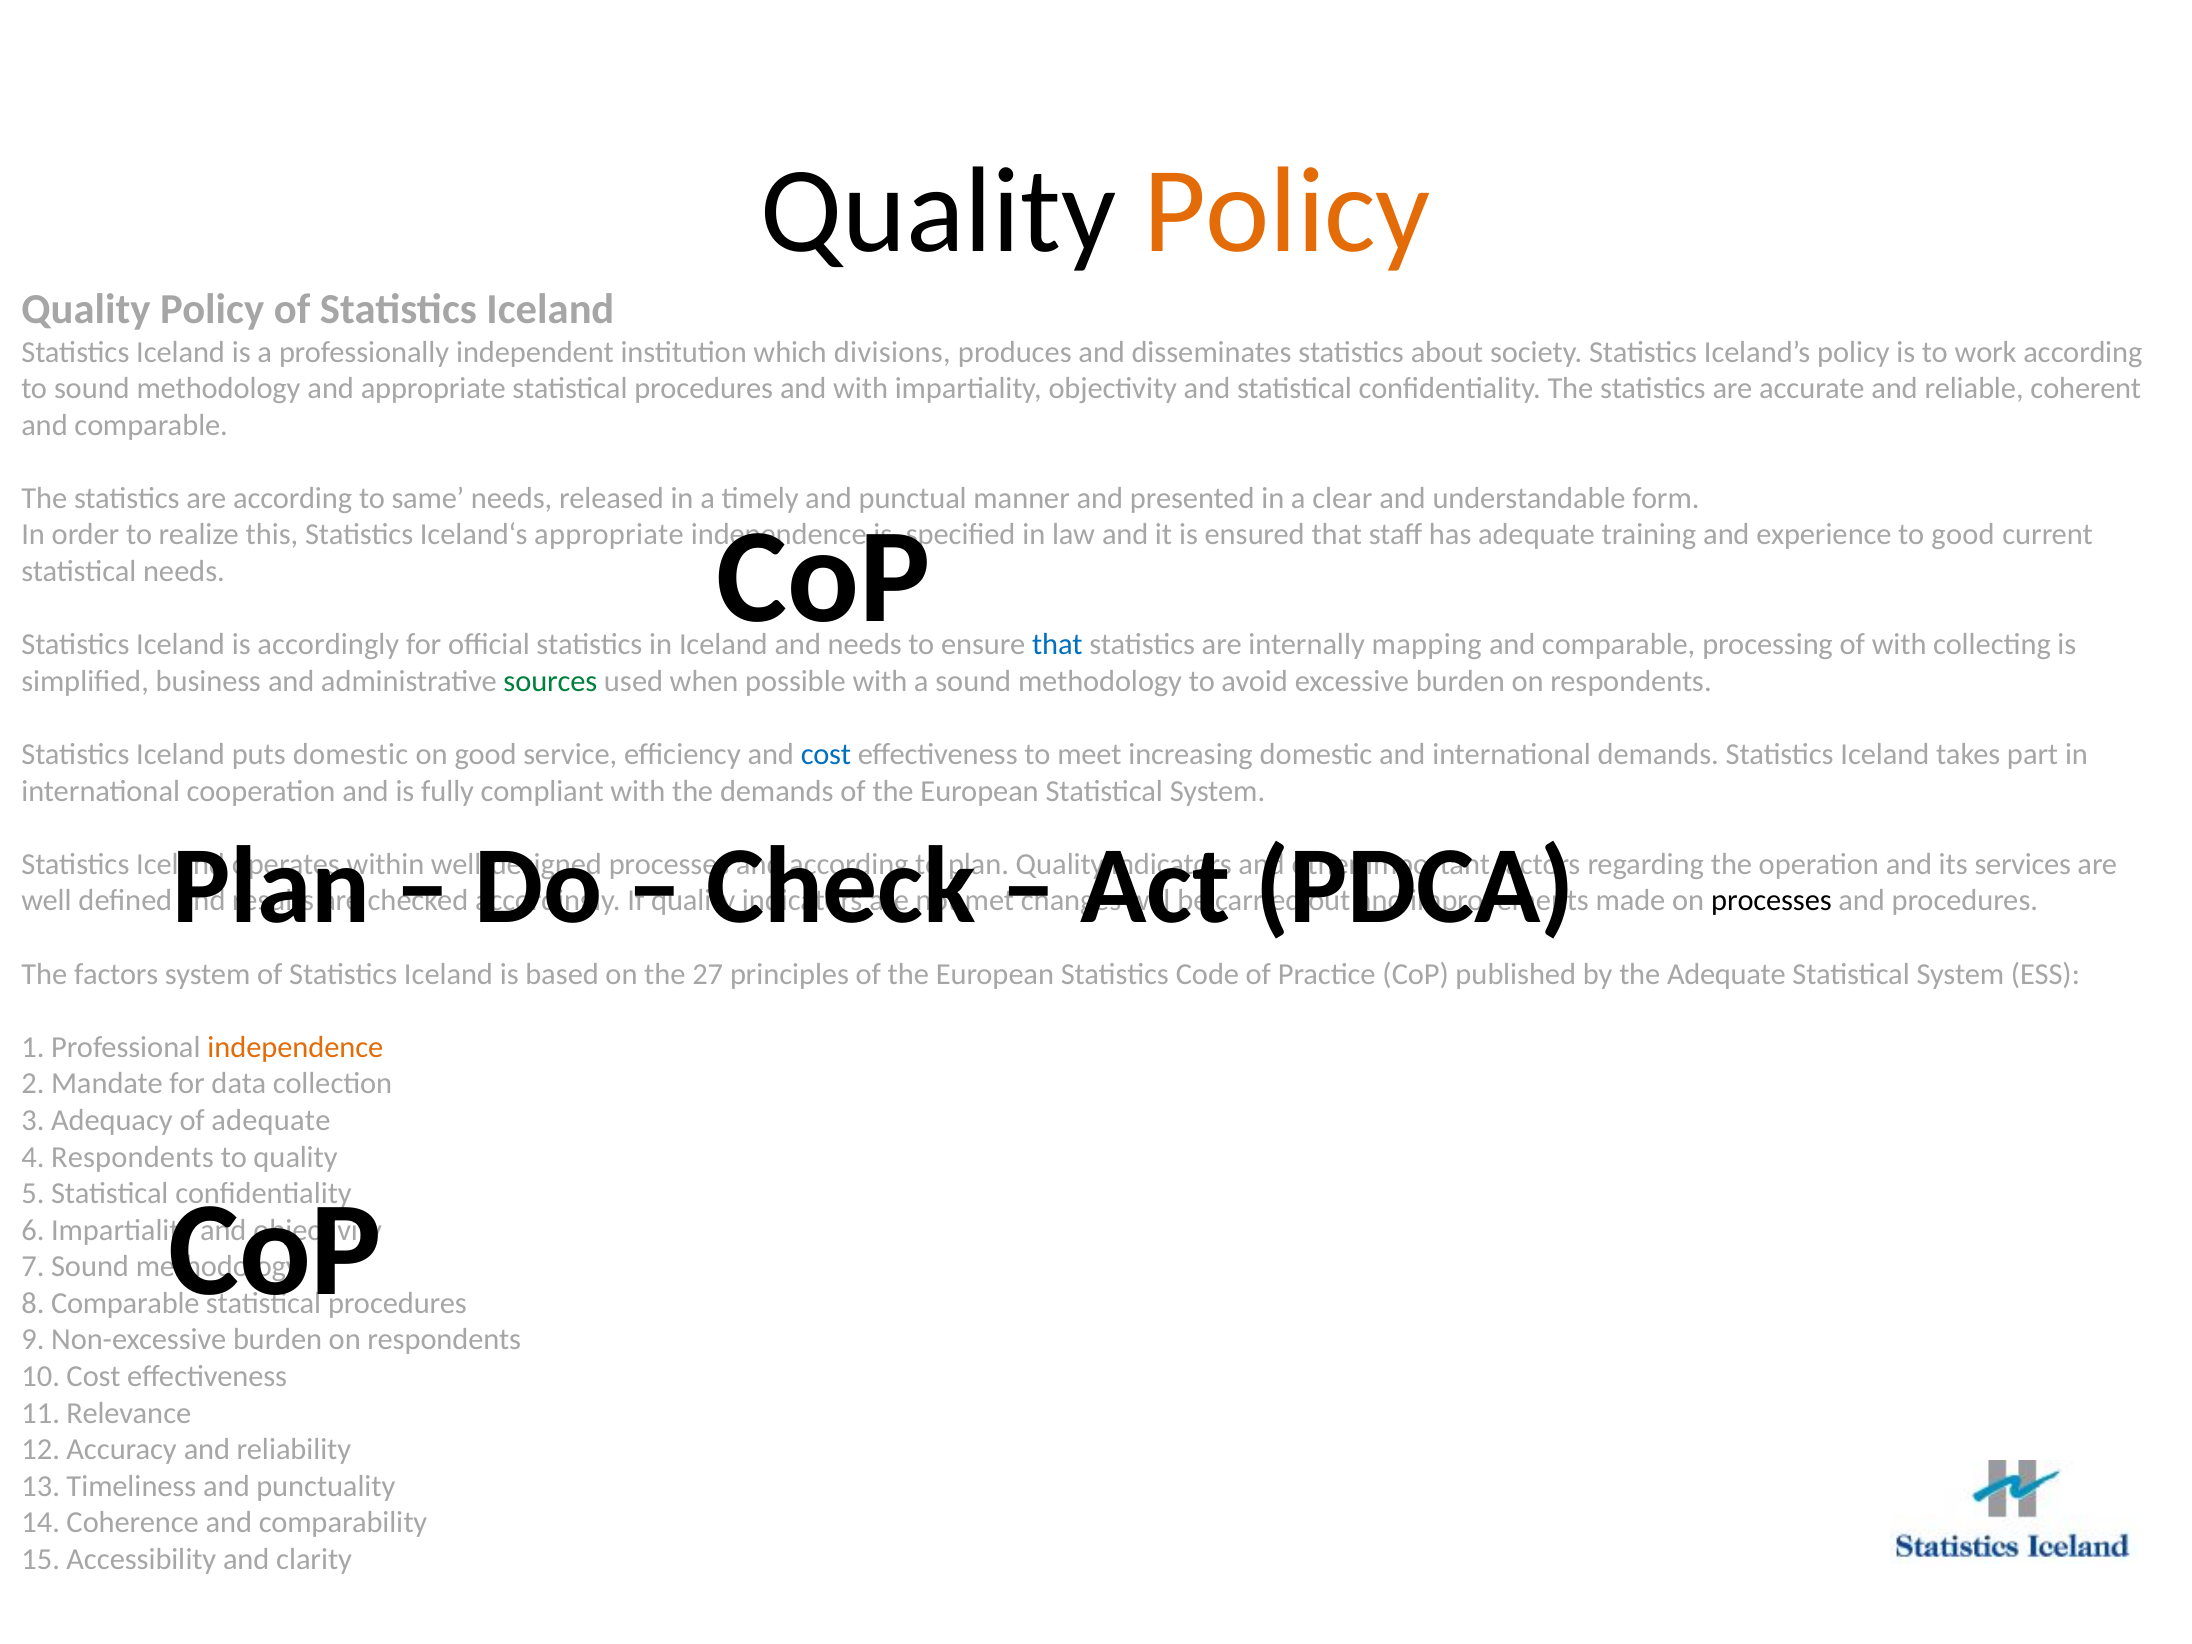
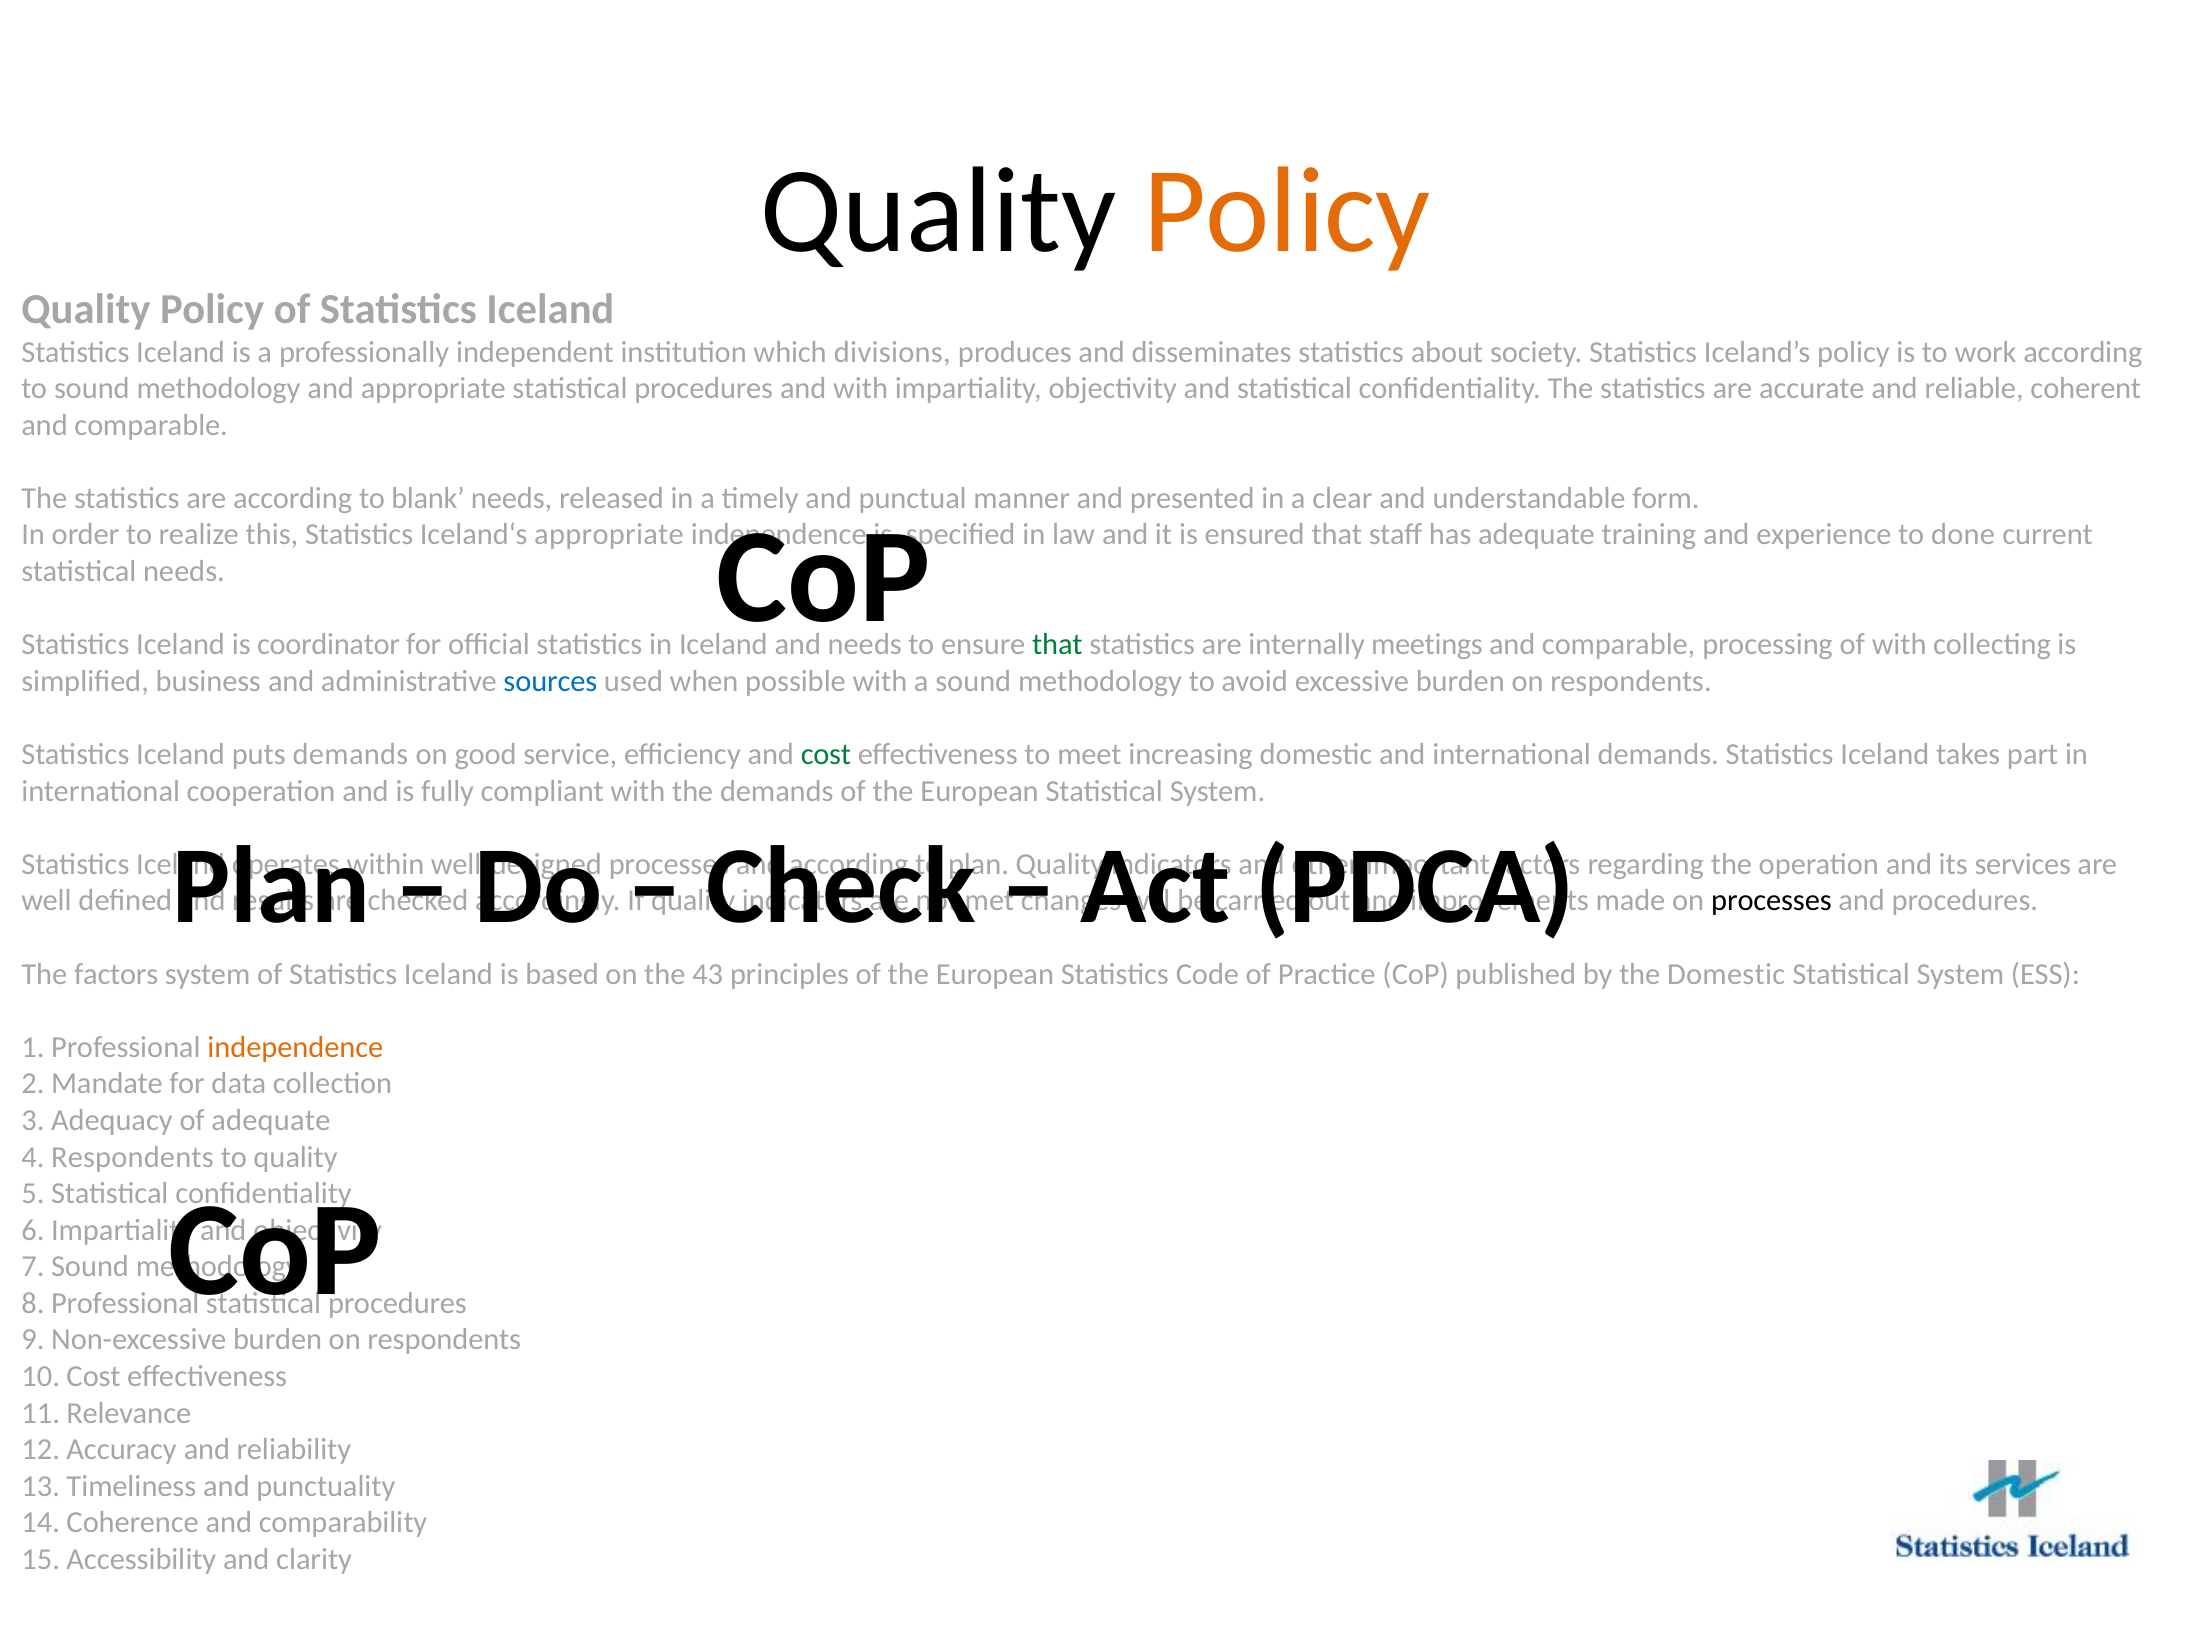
same: same -> blank
to good: good -> done
is accordingly: accordingly -> coordinator
that at (1057, 645) colour: blue -> green
mapping: mapping -> meetings
sources colour: green -> blue
puts domestic: domestic -> demands
cost at (826, 754) colour: blue -> green
27: 27 -> 43
the Adequate: Adequate -> Domestic
8 Comparable: Comparable -> Professional
